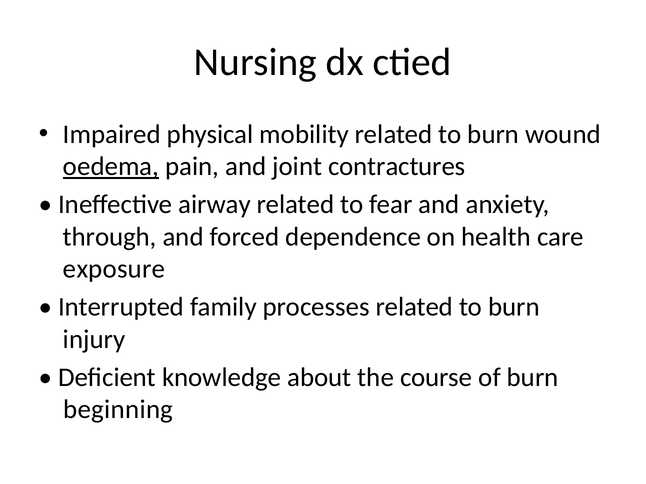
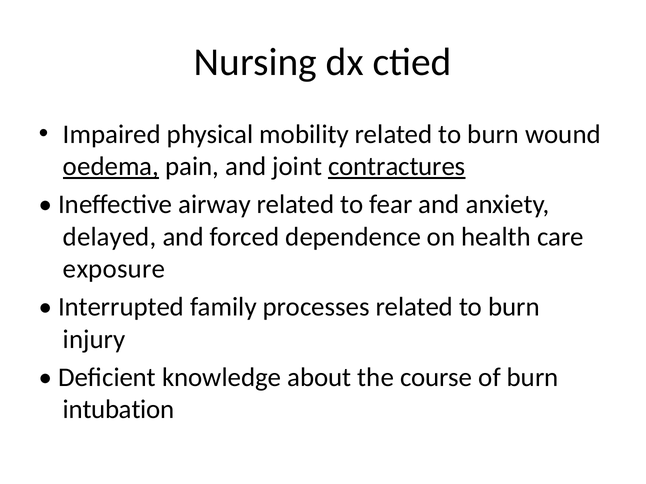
contractures underline: none -> present
through: through -> delayed
beginning: beginning -> intubation
